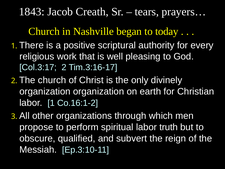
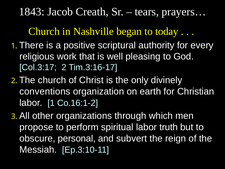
organization at (45, 91): organization -> conventions
qualified: qualified -> personal
